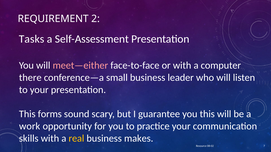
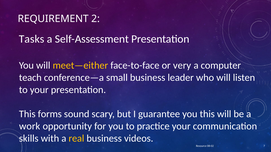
meet—either colour: pink -> yellow
or with: with -> very
there: there -> teach
makes: makes -> videos
